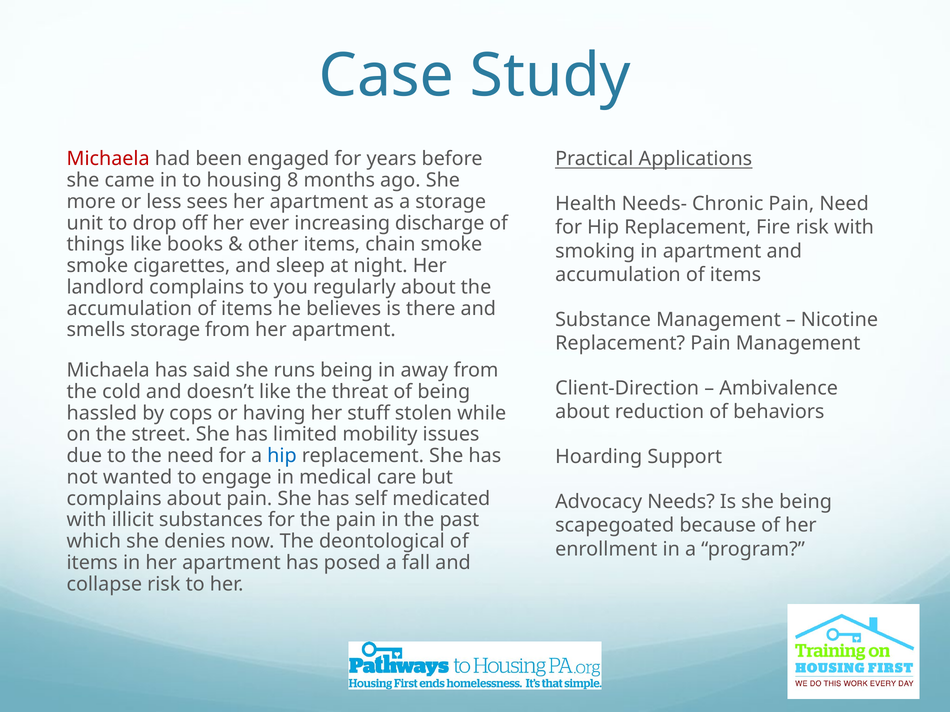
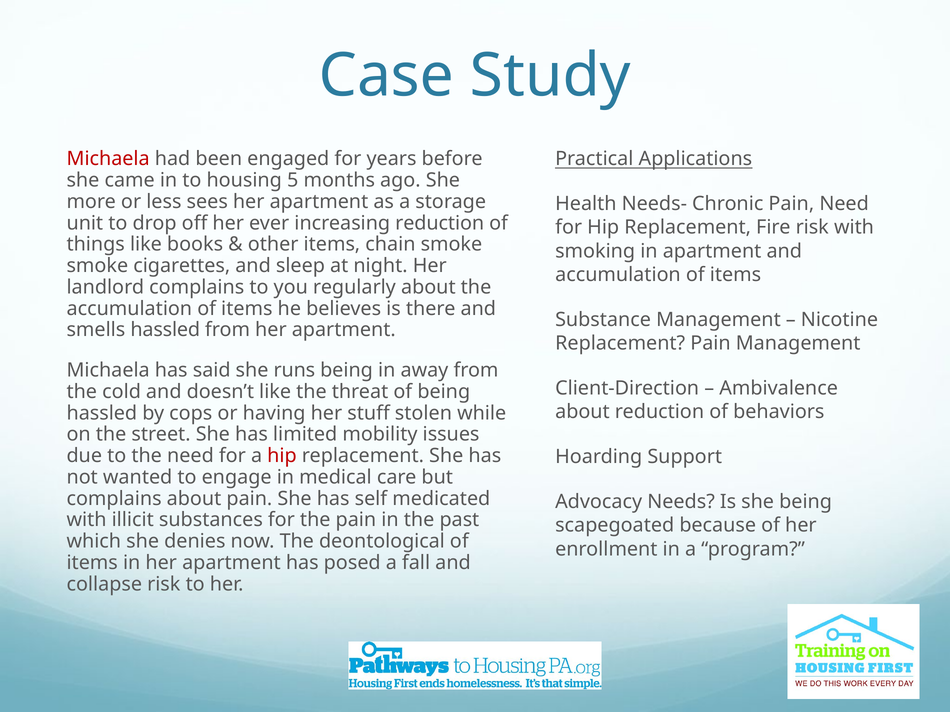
8: 8 -> 5
increasing discharge: discharge -> reduction
smells storage: storage -> hassled
hip at (282, 456) colour: blue -> red
